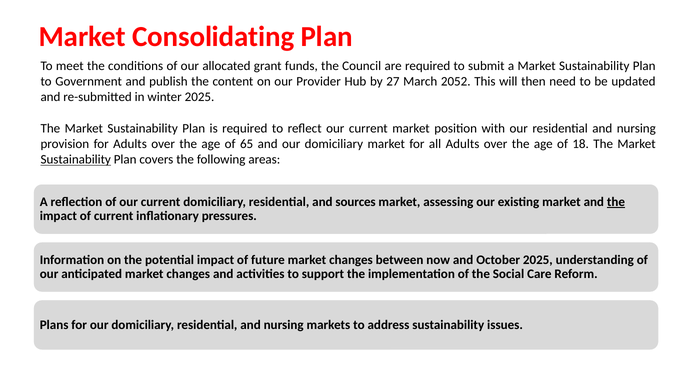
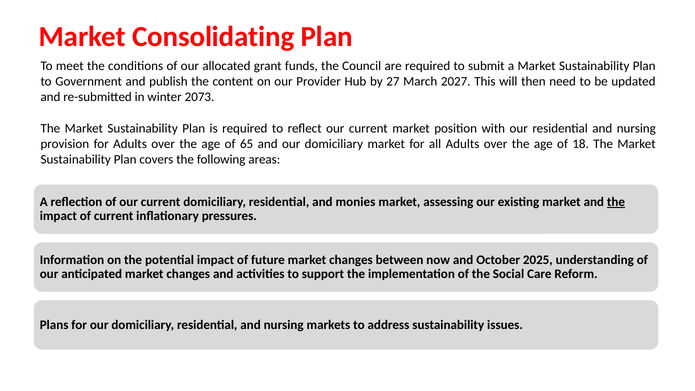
2052: 2052 -> 2027
winter 2025: 2025 -> 2073
Sustainability at (76, 160) underline: present -> none
sources: sources -> monies
